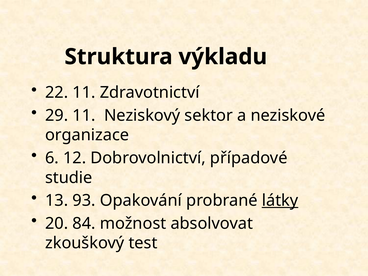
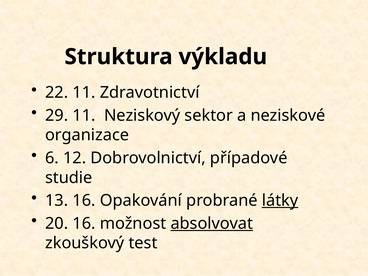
13 93: 93 -> 16
20 84: 84 -> 16
absolvovat underline: none -> present
